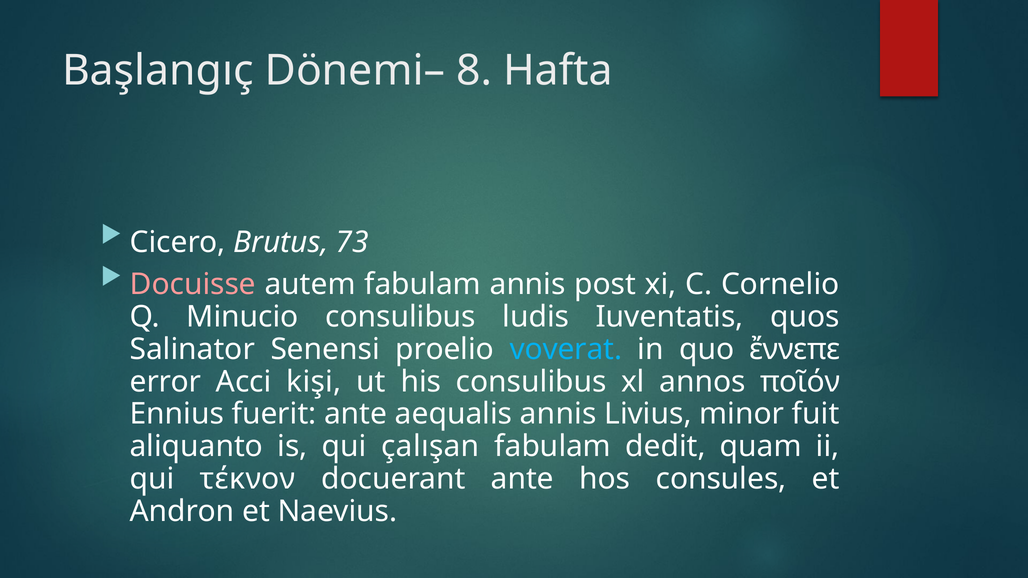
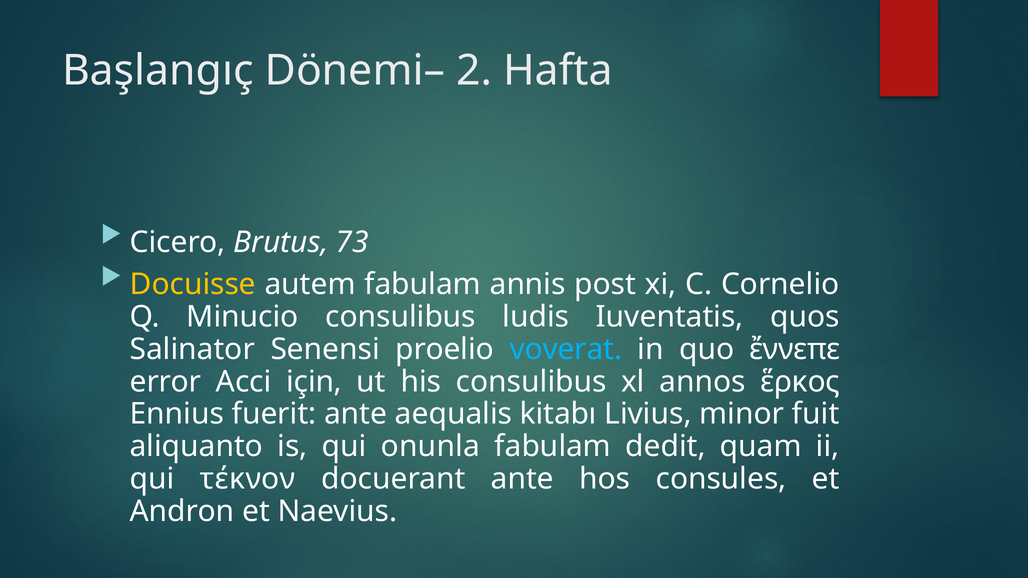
8: 8 -> 2
Docuisse colour: pink -> yellow
kişi: kişi -> için
ποῖόν: ποῖόν -> ἕρκος
aequalis annis: annis -> kitabı
çalışan: çalışan -> onunla
